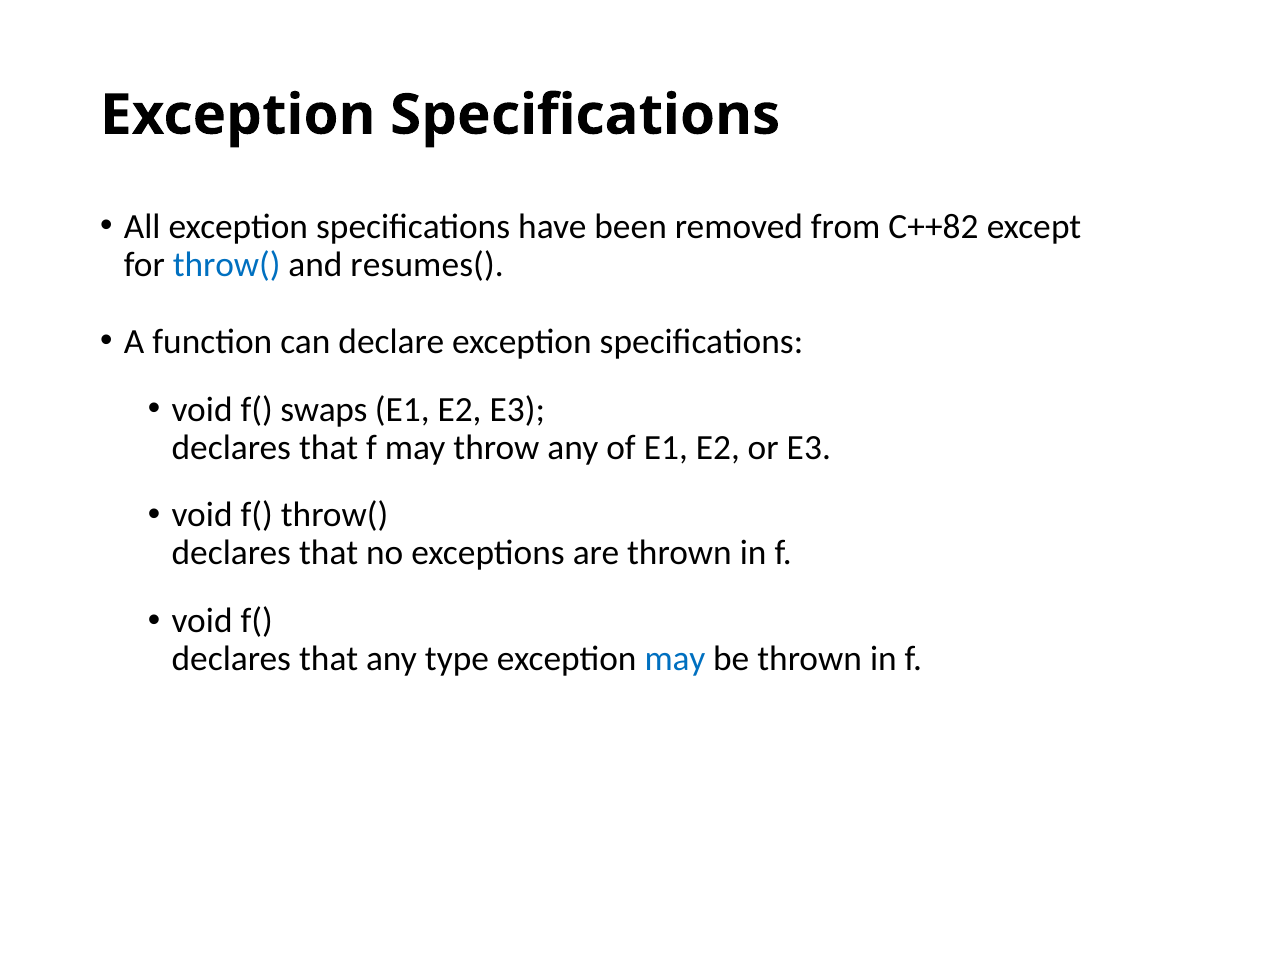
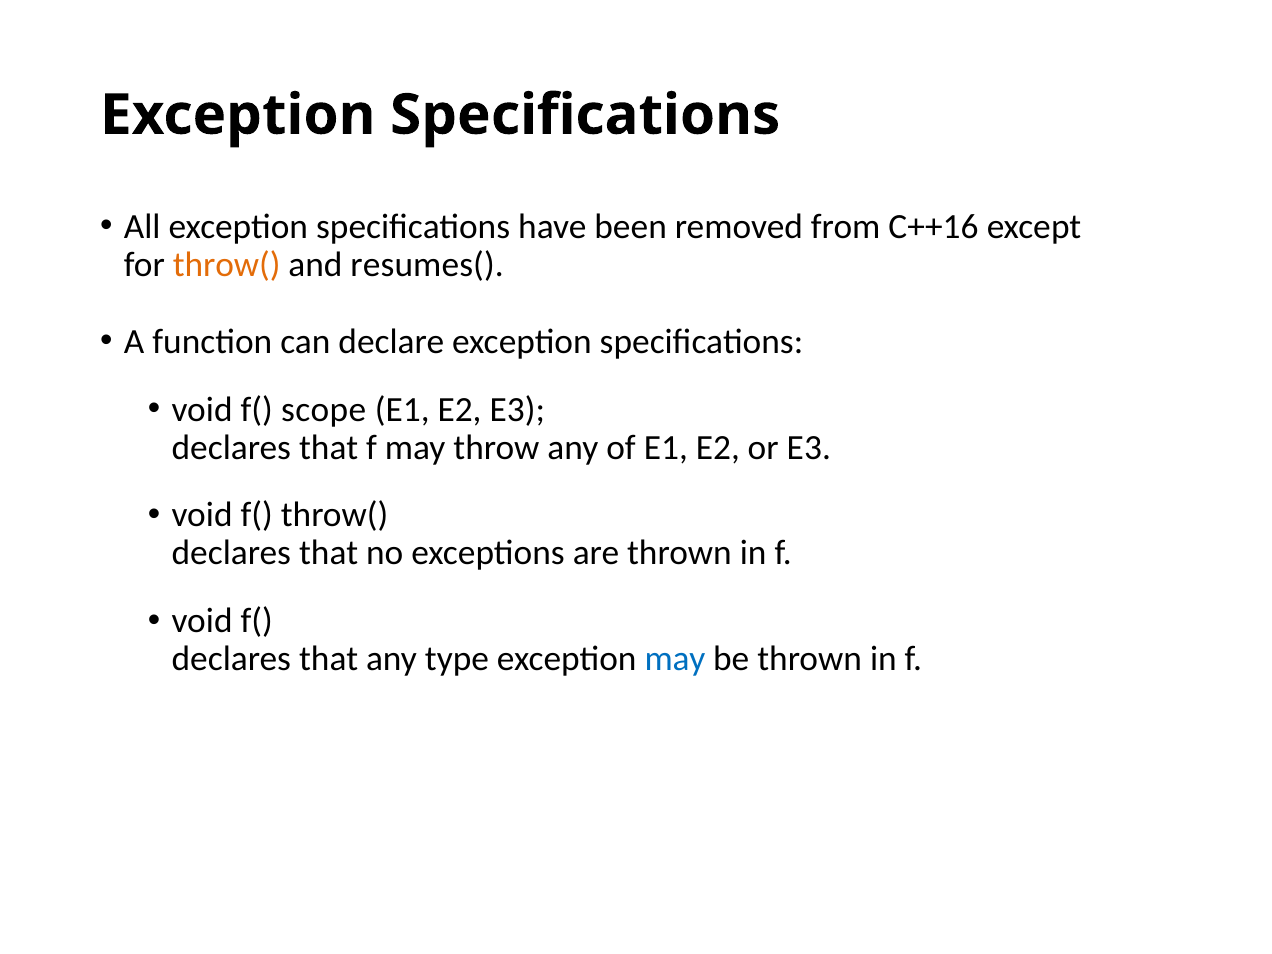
C++82: C++82 -> C++16
throw( at (227, 265) colour: blue -> orange
swaps: swaps -> scope
